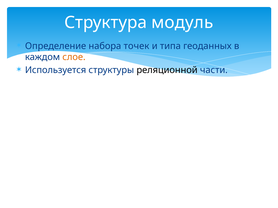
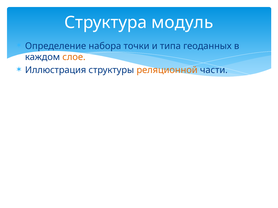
точек: точек -> точки
Используется: Используется -> Иллюстрация
реляционной colour: black -> orange
